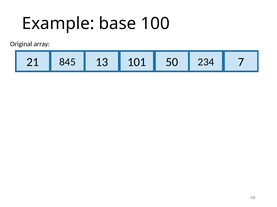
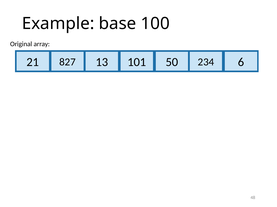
845: 845 -> 827
7: 7 -> 6
